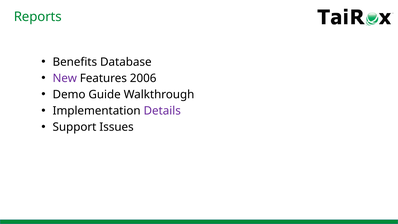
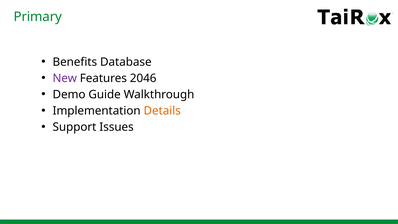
Reports: Reports -> Primary
2006: 2006 -> 2046
Details colour: purple -> orange
